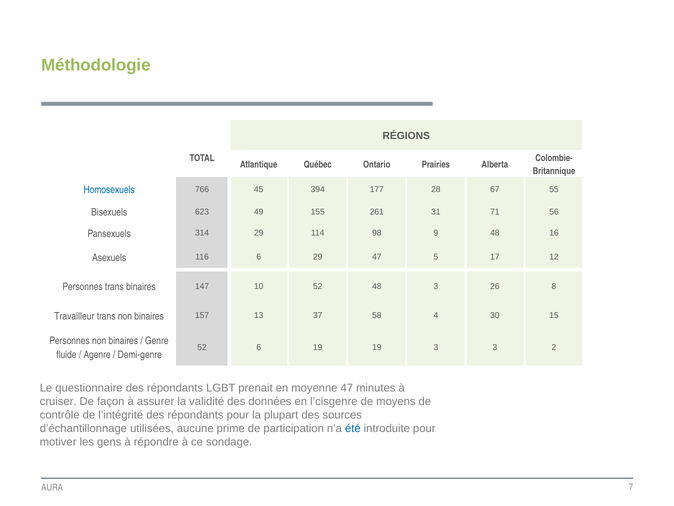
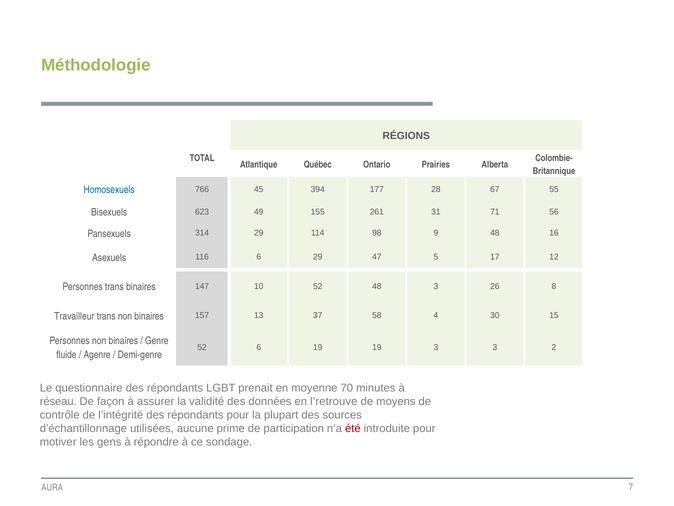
moyenne 47: 47 -> 70
cruiser: cruiser -> réseau
l’cisgenre: l’cisgenre -> l’retrouve
été colour: blue -> red
